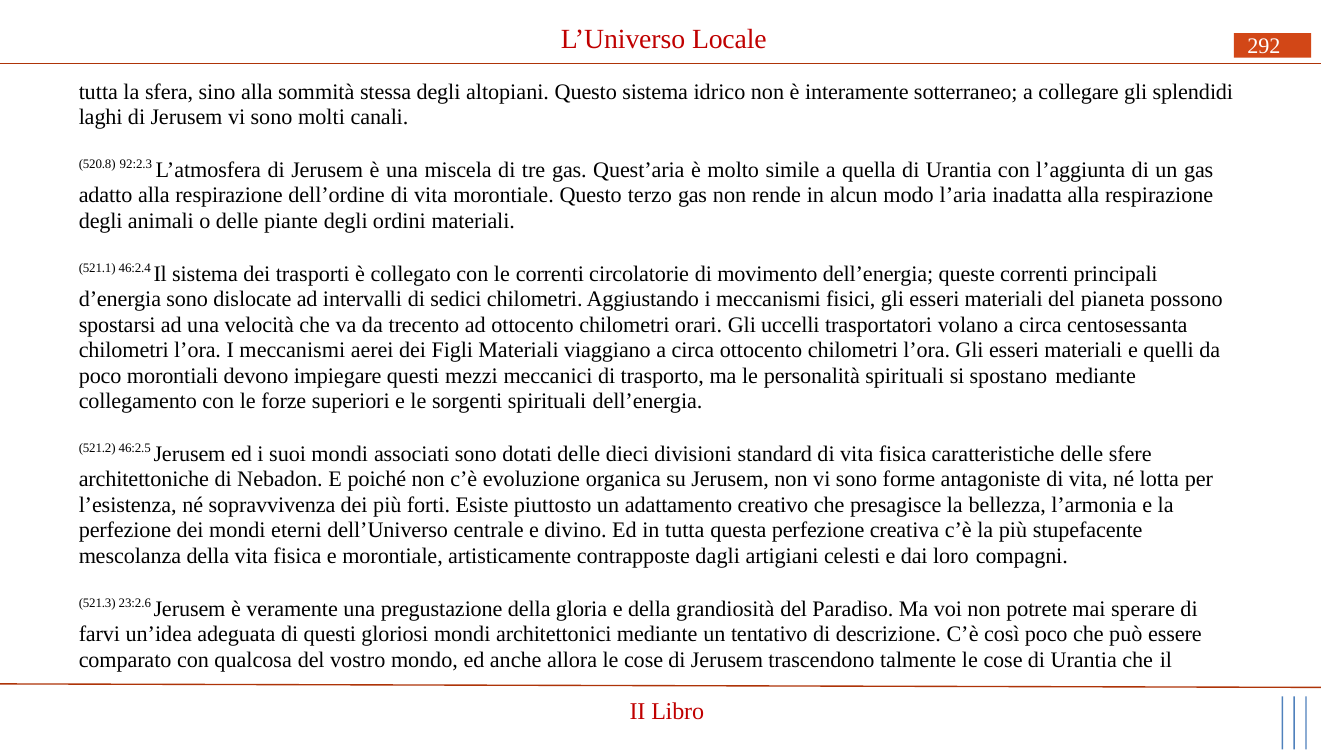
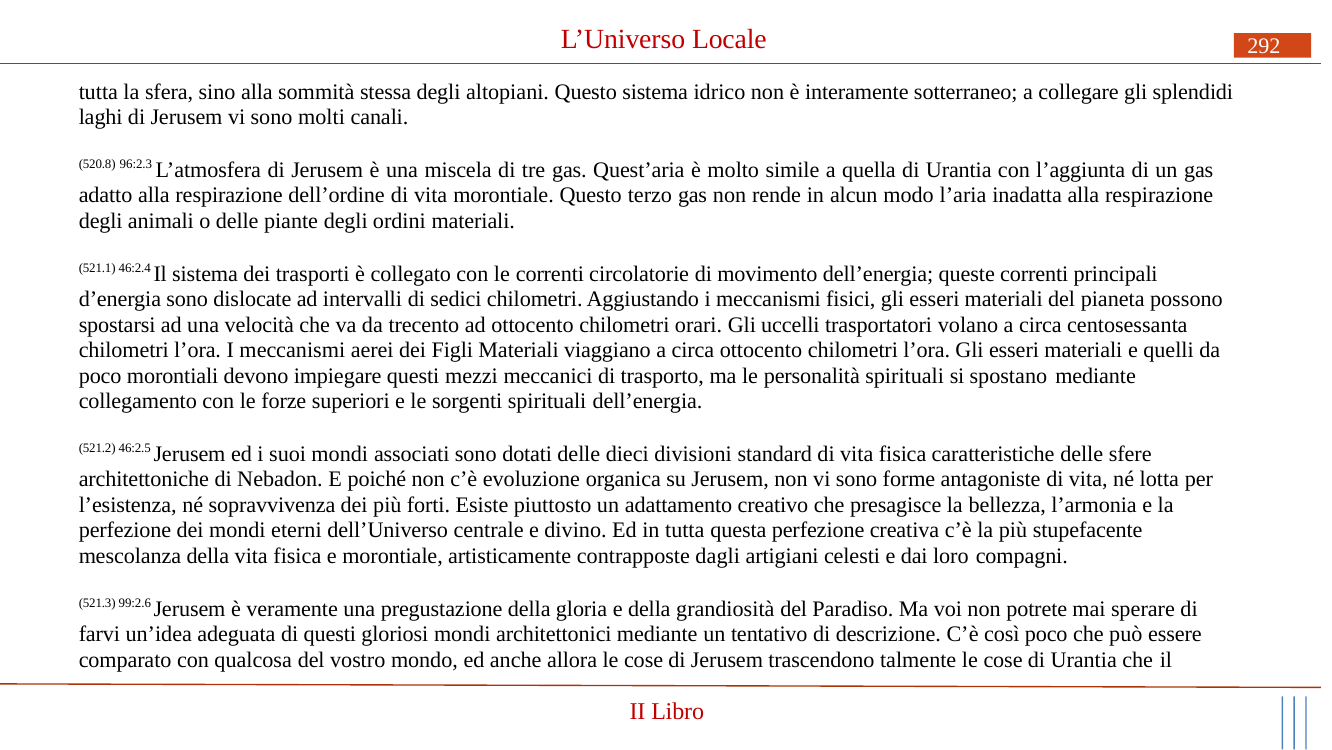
92:2.3: 92:2.3 -> 96:2.3
23:2.6: 23:2.6 -> 99:2.6
